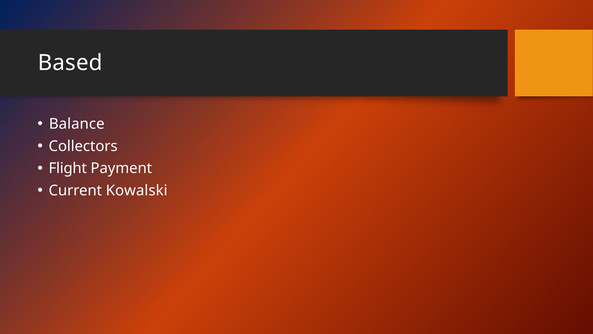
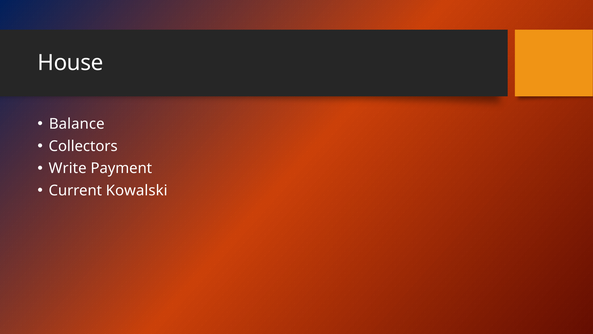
Based: Based -> House
Flight: Flight -> Write
